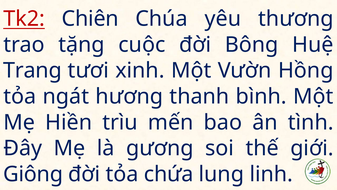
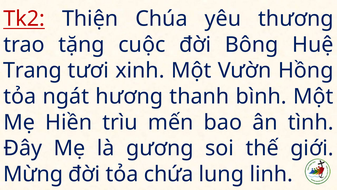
Chiên: Chiên -> Thiện
Giông: Giông -> Mừng
